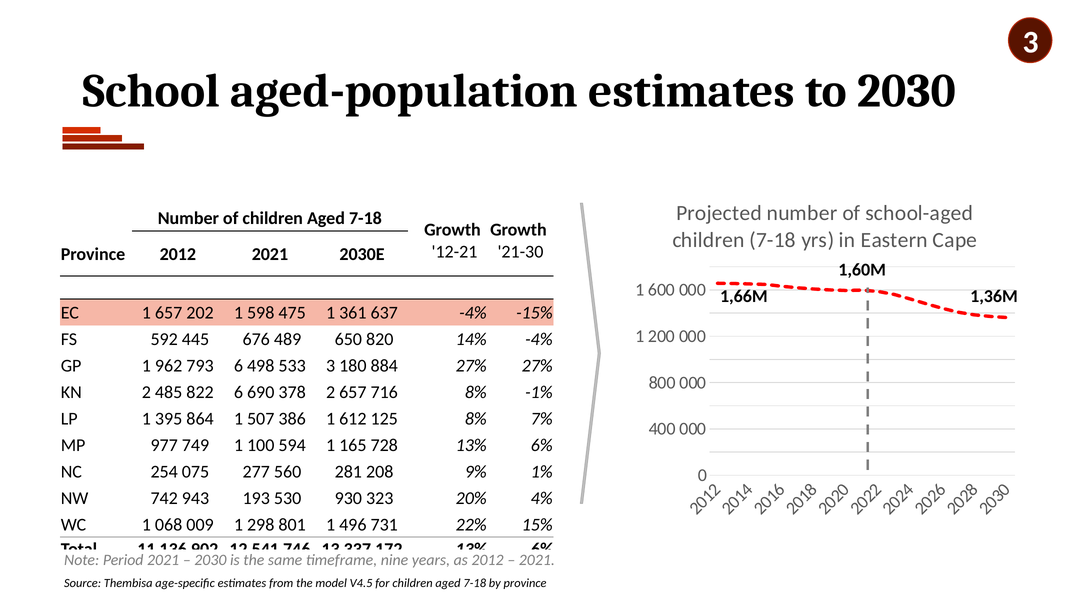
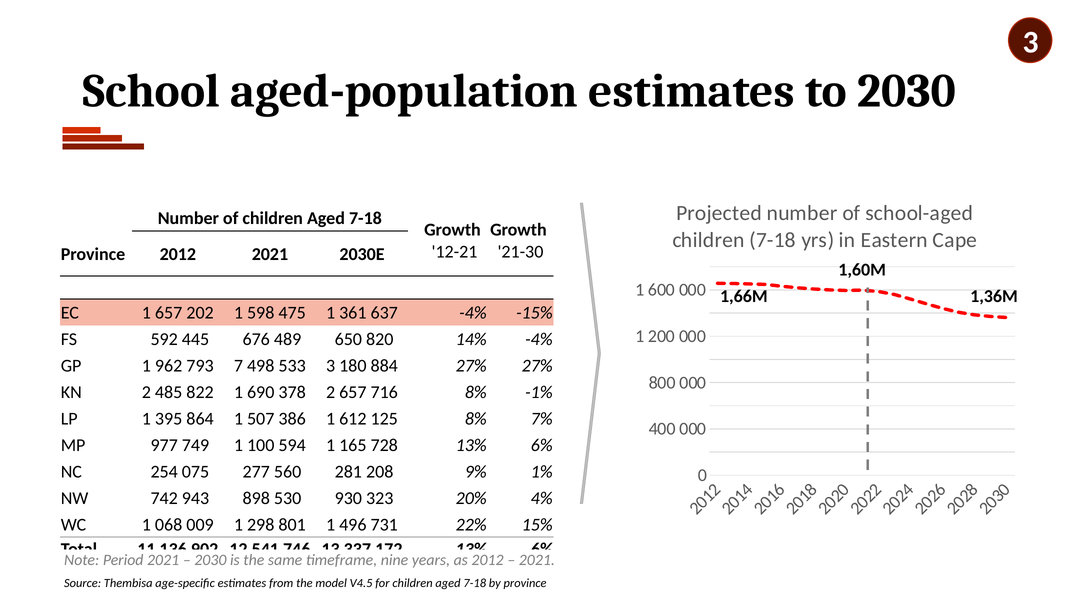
793 6: 6 -> 7
822 6: 6 -> 1
193: 193 -> 898
